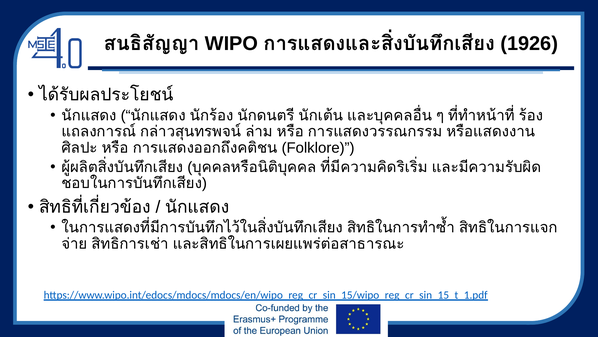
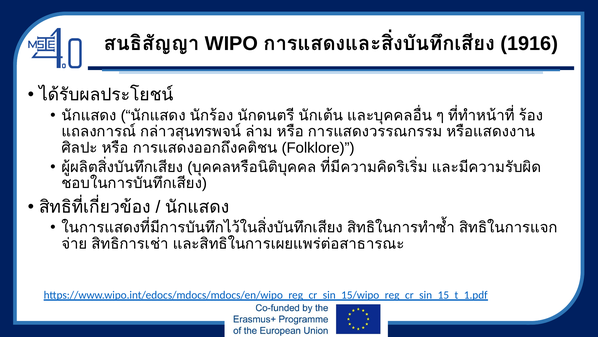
1926: 1926 -> 1916
